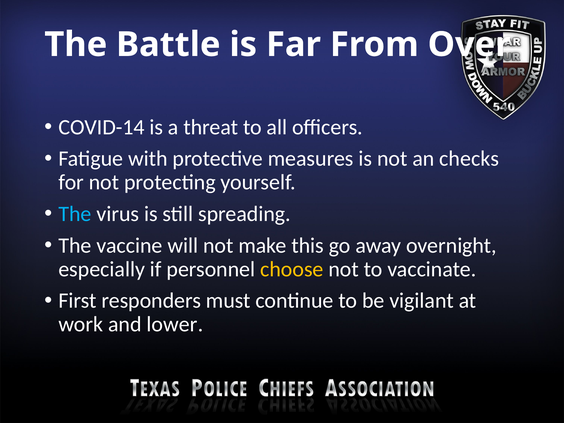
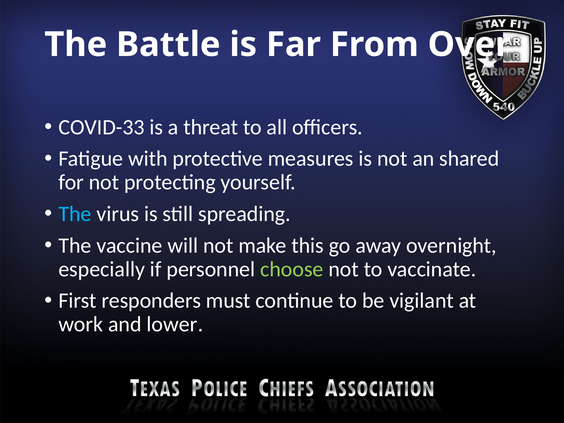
COVID-14: COVID-14 -> COVID-33
checks: checks -> shared
choose colour: yellow -> light green
